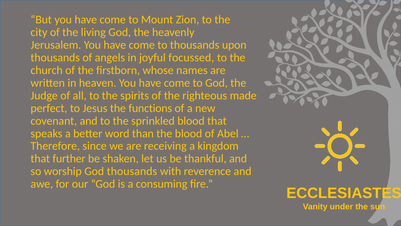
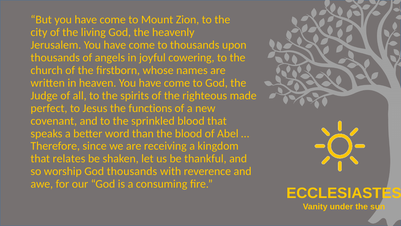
focussed: focussed -> cowering
further: further -> relates
